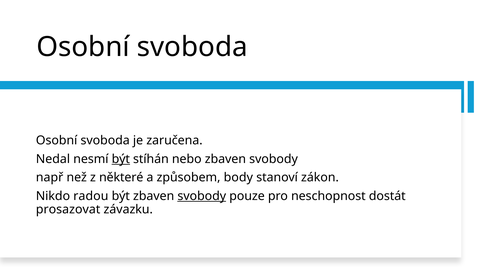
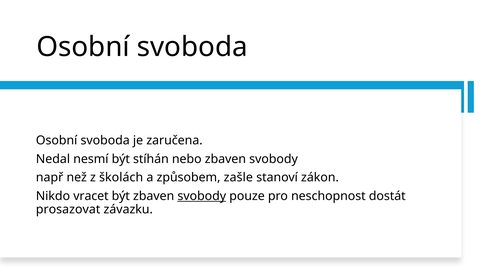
být at (121, 159) underline: present -> none
některé: některé -> školách
body: body -> zašle
radou: radou -> vracet
